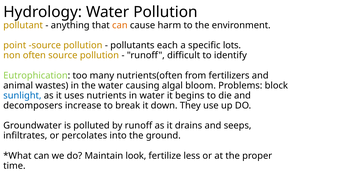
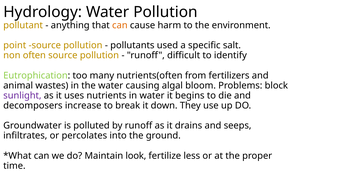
each: each -> used
lots: lots -> salt
sunlight colour: blue -> purple
